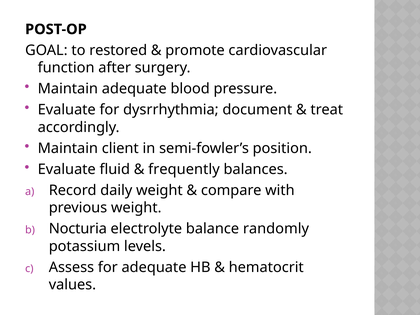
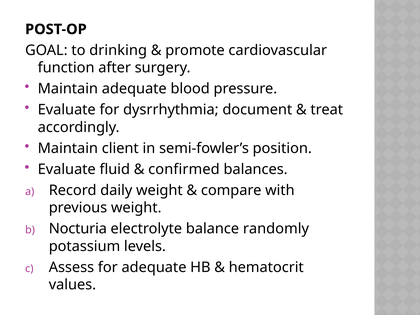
restored: restored -> drinking
frequently: frequently -> confirmed
